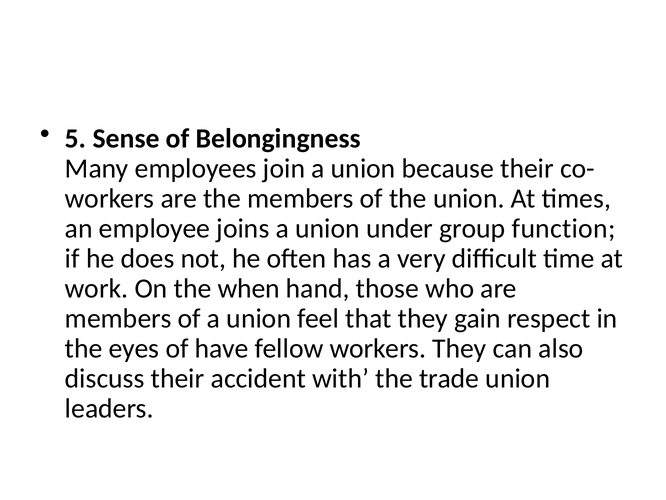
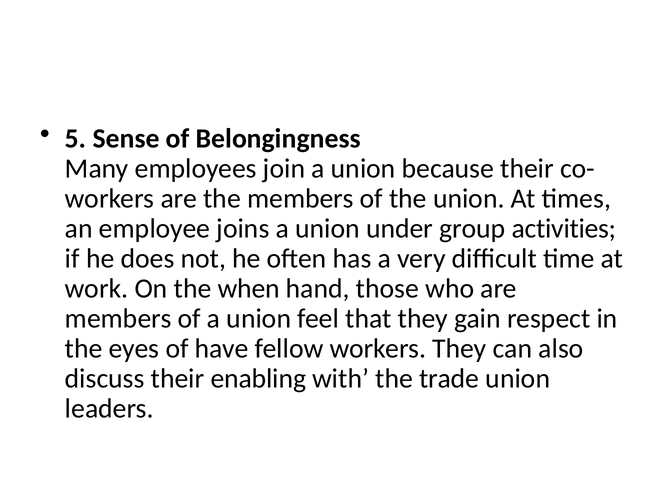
function: function -> activities
accident: accident -> enabling
